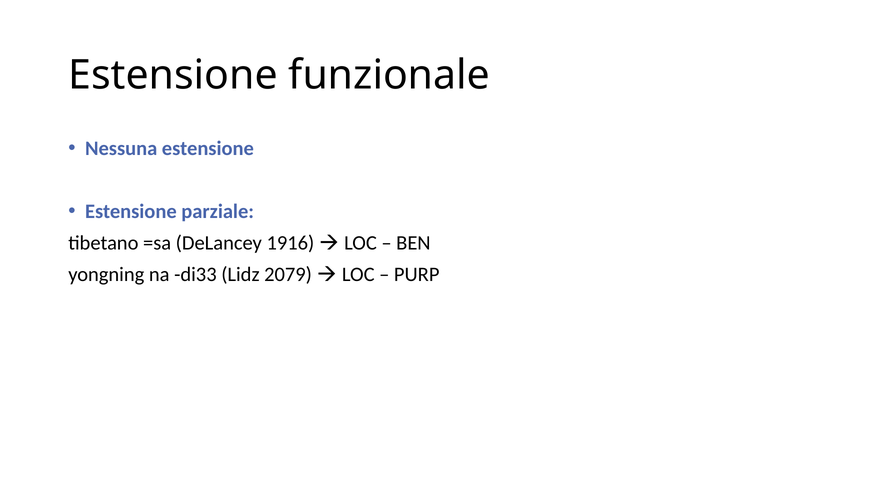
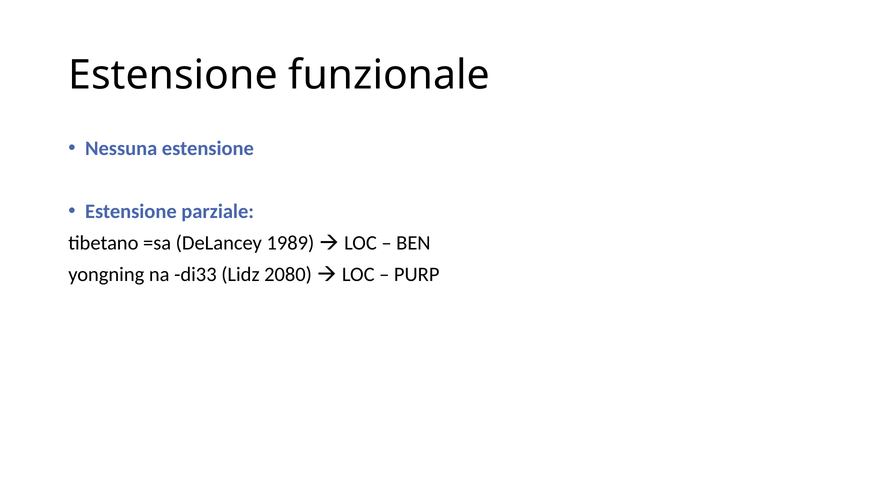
1916: 1916 -> 1989
2079: 2079 -> 2080
